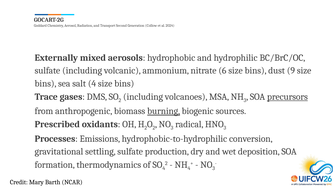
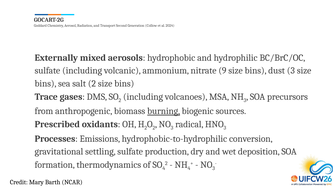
6: 6 -> 9
dust 9: 9 -> 3
salt 4: 4 -> 2
precursors underline: present -> none
